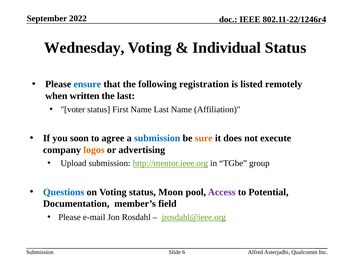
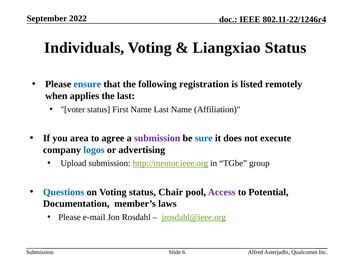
Wednesday: Wednesday -> Individuals
Individual: Individual -> Liangxiao
written: written -> applies
soon: soon -> area
submission at (157, 138) colour: blue -> purple
sure colour: orange -> blue
logos colour: orange -> blue
Moon: Moon -> Chair
field: field -> laws
